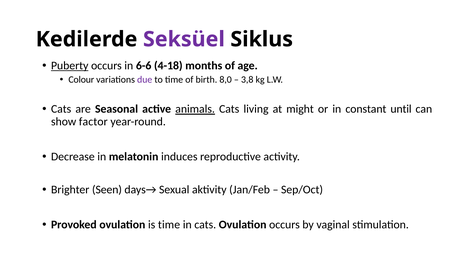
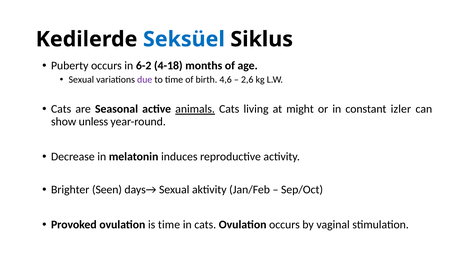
Seksüel colour: purple -> blue
Puberty underline: present -> none
6-6: 6-6 -> 6-2
Colour at (81, 80): Colour -> Sexual
8,0: 8,0 -> 4,6
3,8: 3,8 -> 2,6
until: until -> izler
factor: factor -> unless
